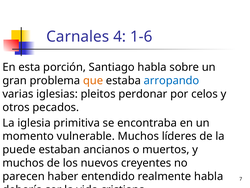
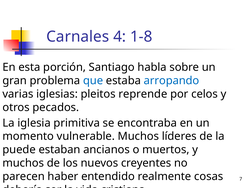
1-6: 1-6 -> 1-8
que colour: orange -> blue
perdonar: perdonar -> reprende
realmente habla: habla -> cosas
